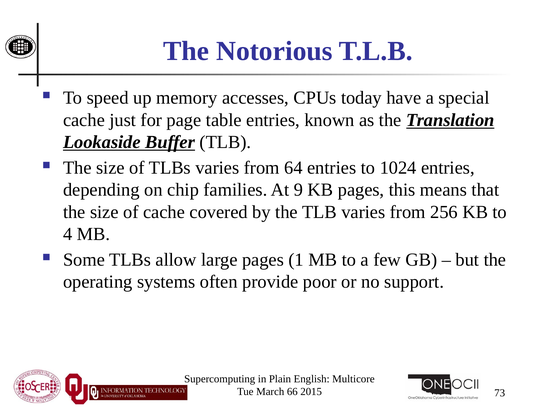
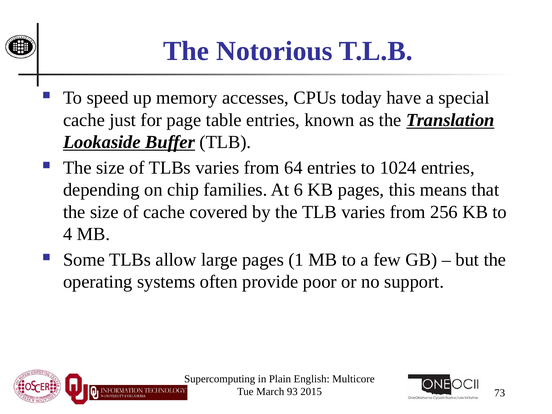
9: 9 -> 6
66: 66 -> 93
